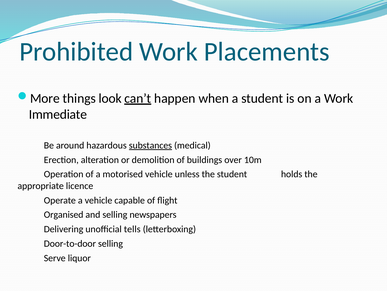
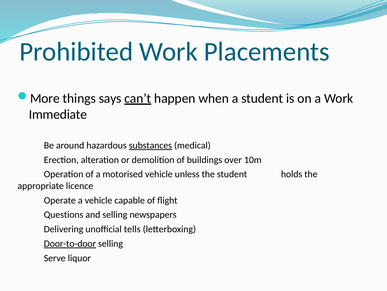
look: look -> says
Organised: Organised -> Questions
Door-to-door underline: none -> present
